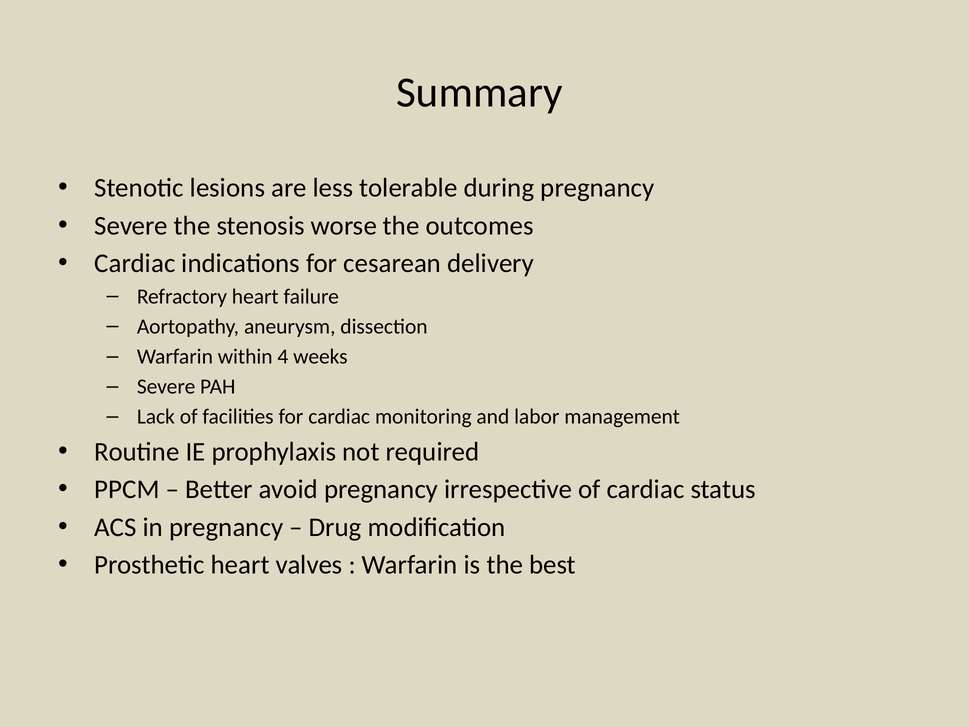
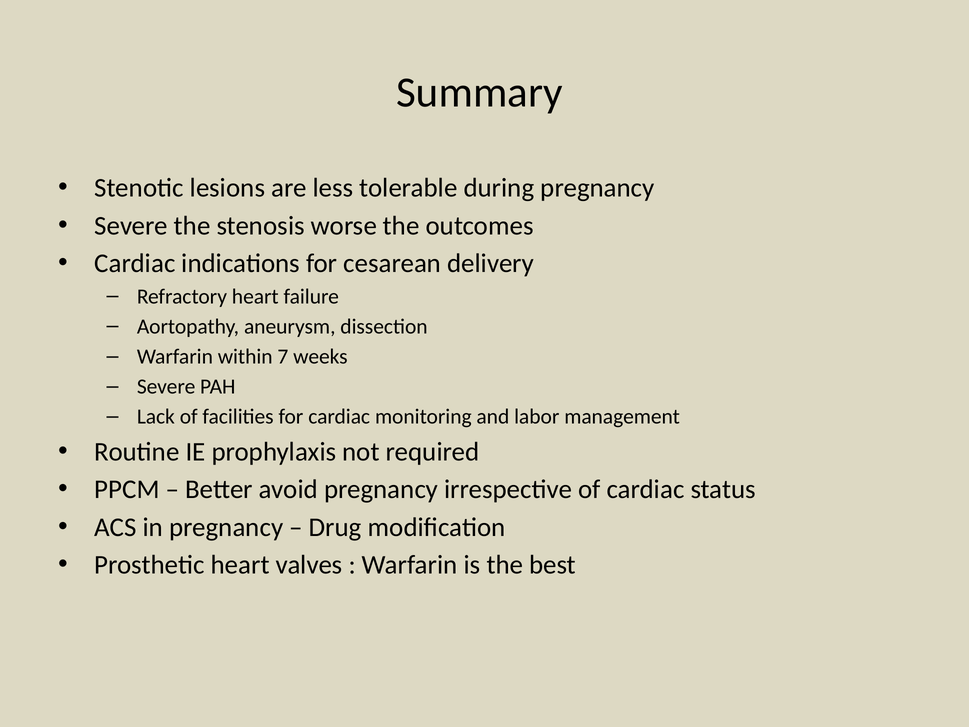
4: 4 -> 7
